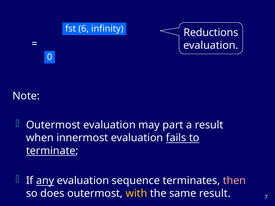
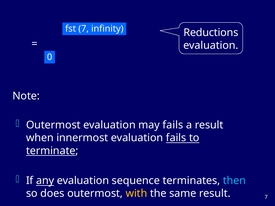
fst 6: 6 -> 7
may part: part -> fails
then colour: pink -> light blue
